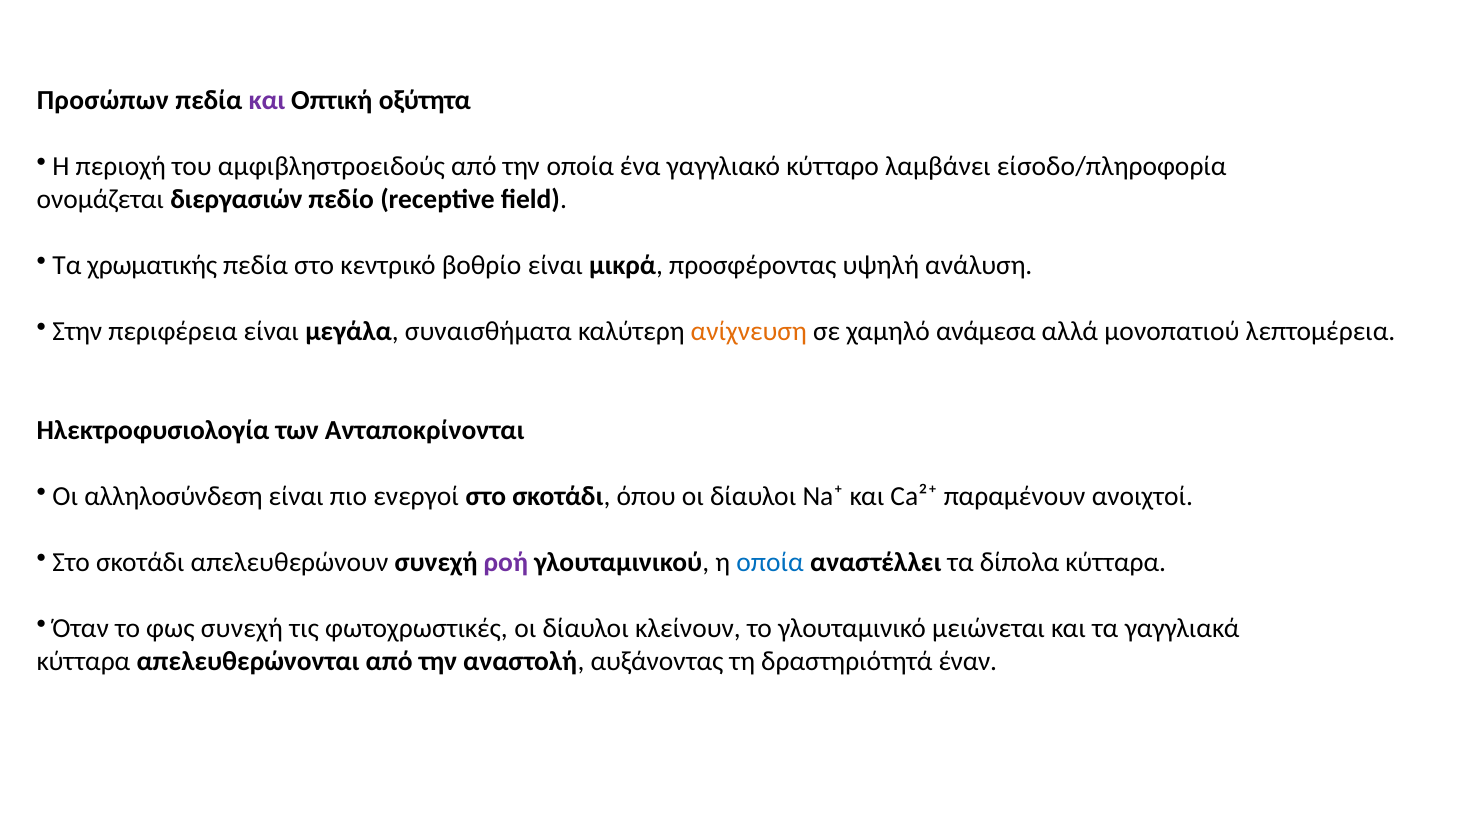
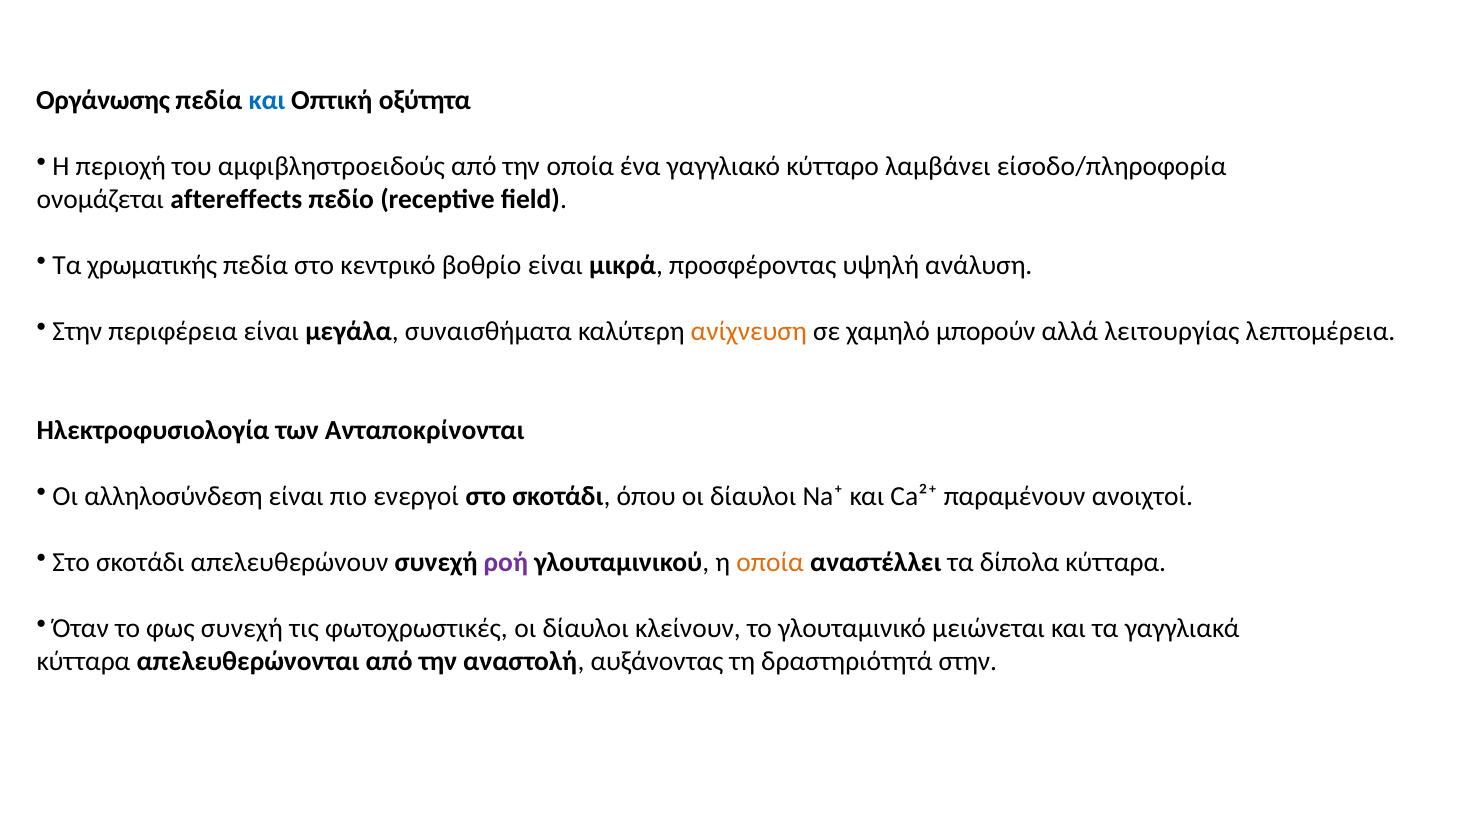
Προσώπων: Προσώπων -> Οργάνωσης
και at (267, 101) colour: purple -> blue
διεργασιών: διεργασιών -> aftereffects
ανάμεσα: ανάμεσα -> μπορούν
μονοπατιού: μονοπατιού -> λειτουργίας
οποία at (770, 563) colour: blue -> orange
δραστηριότητά έναν: έναν -> στην
